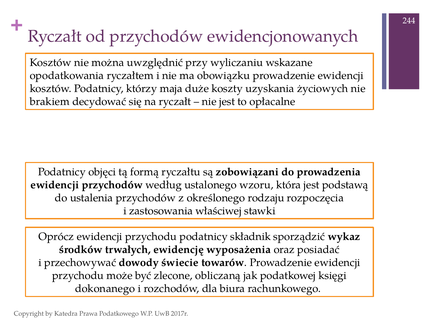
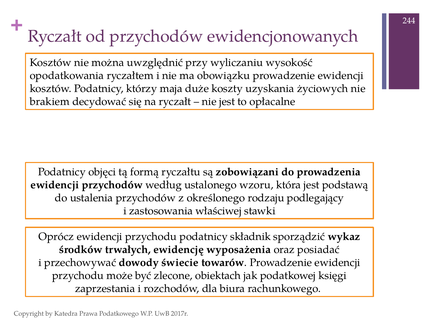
wskazane: wskazane -> wysokość
rozpoczęcia: rozpoczęcia -> podlegający
obliczaną: obliczaną -> obiektach
dokonanego: dokonanego -> zaprzestania
